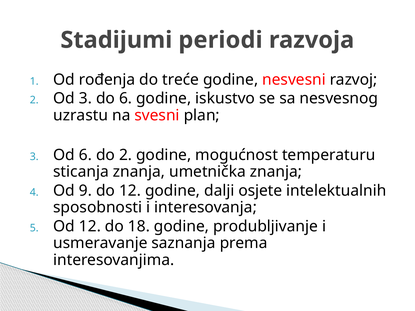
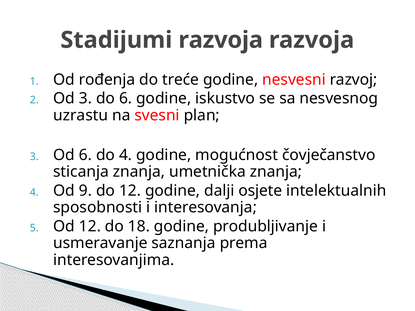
Stadijumi periodi: periodi -> razvoja
do 2: 2 -> 4
temperaturu: temperaturu -> čovječanstvo
